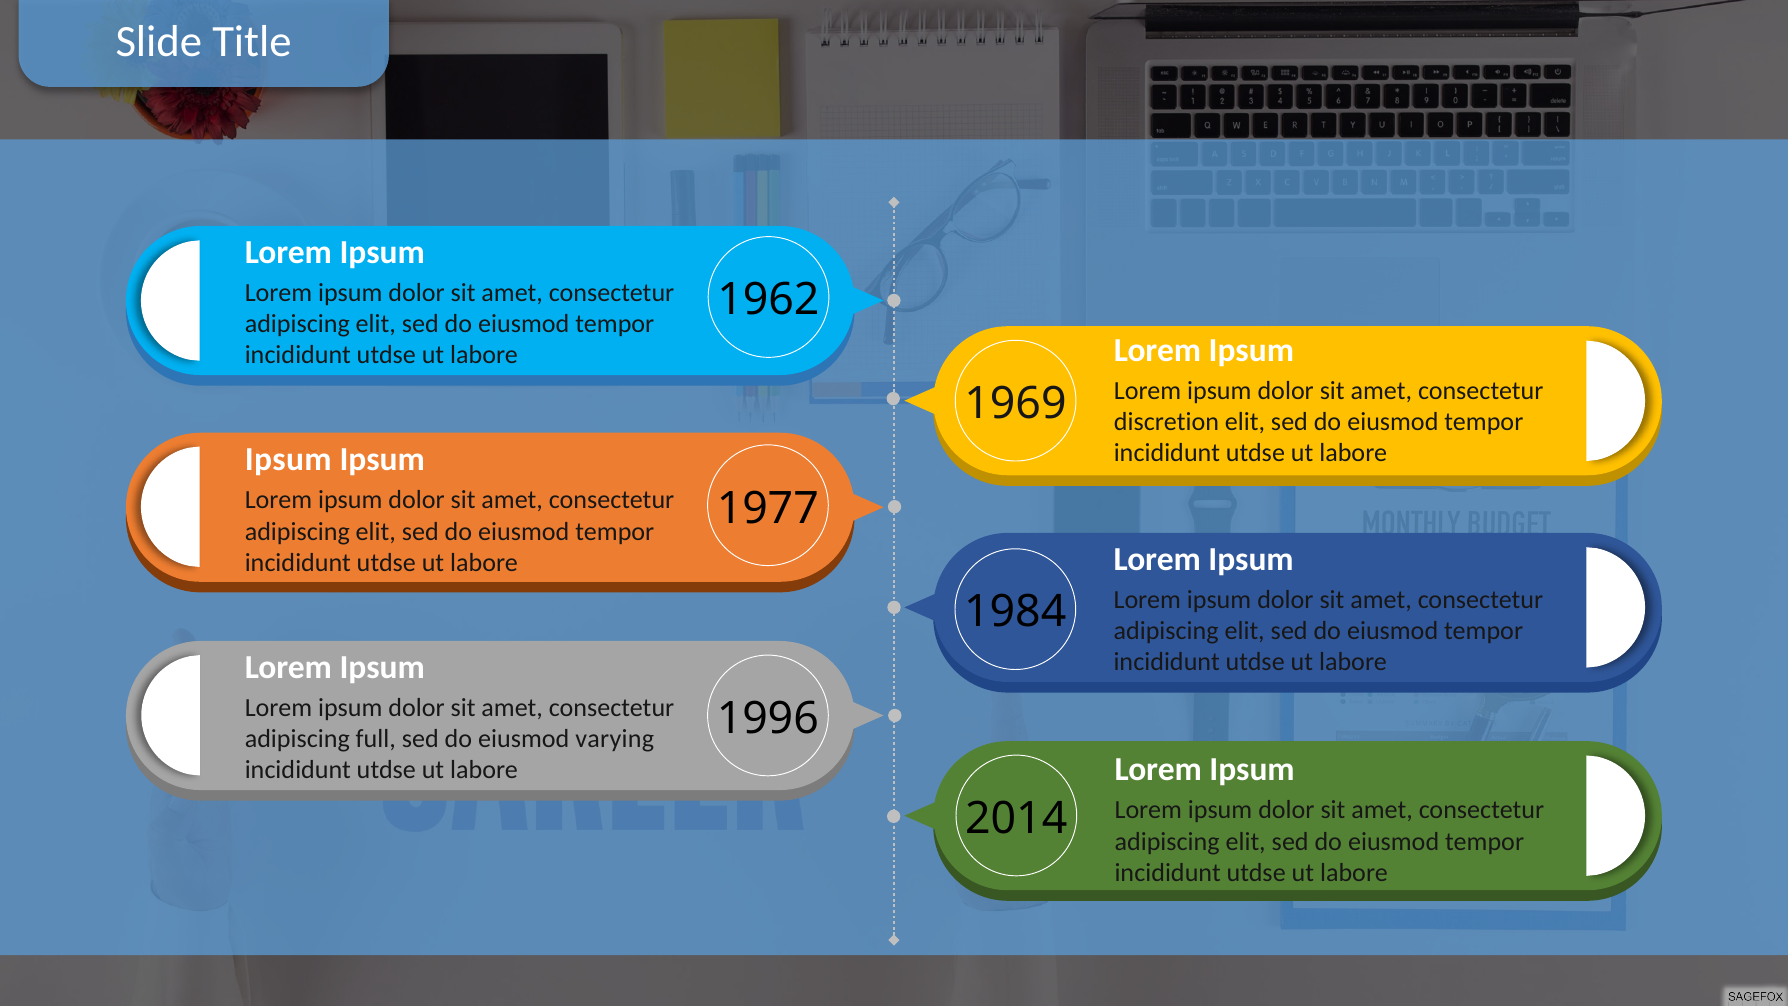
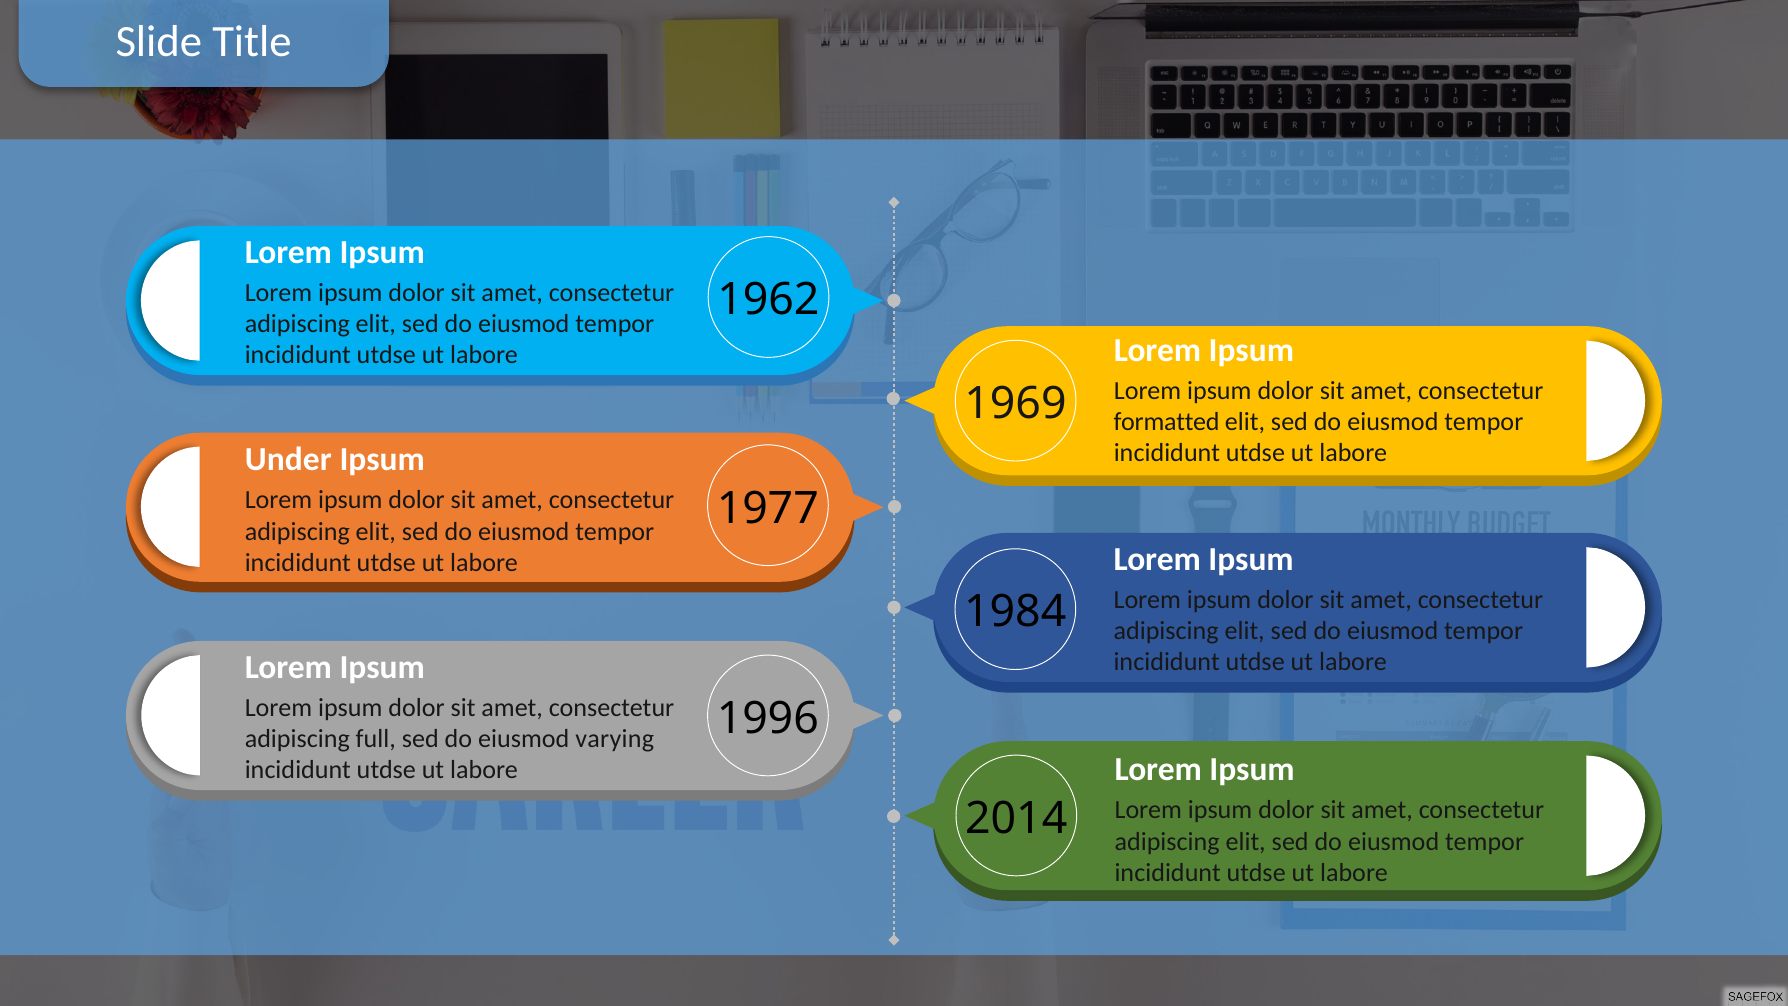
discretion: discretion -> formatted
Ipsum at (288, 459): Ipsum -> Under
